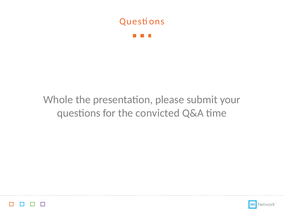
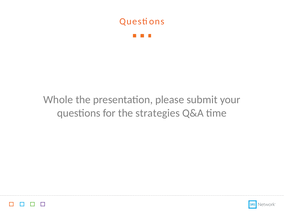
convicted: convicted -> strategies
